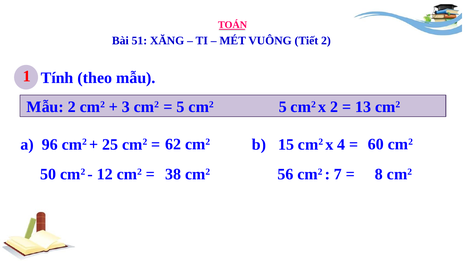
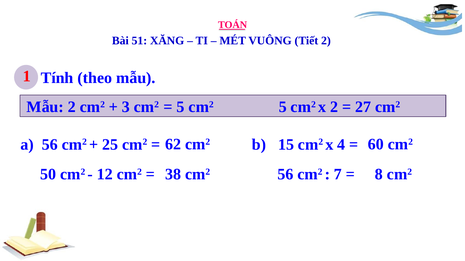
13: 13 -> 27
a 96: 96 -> 56
